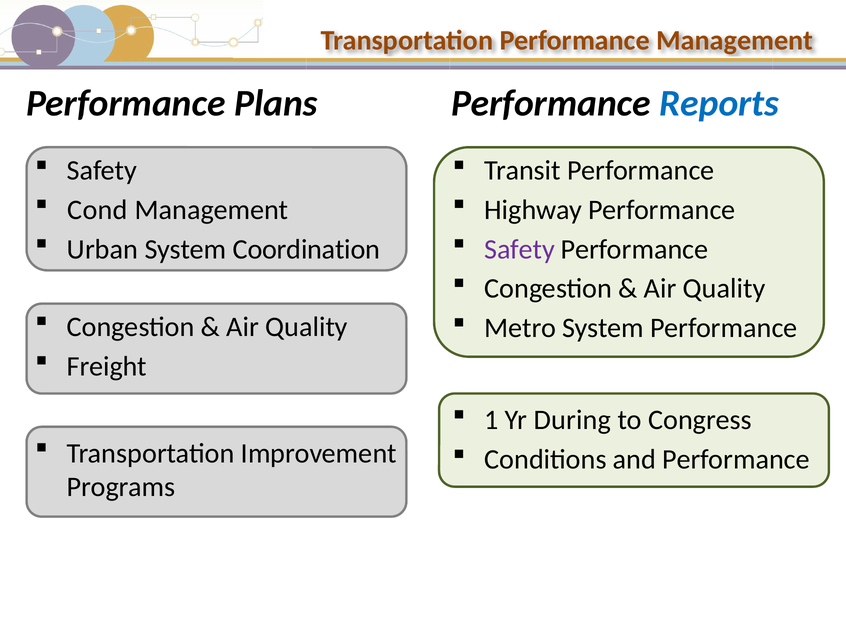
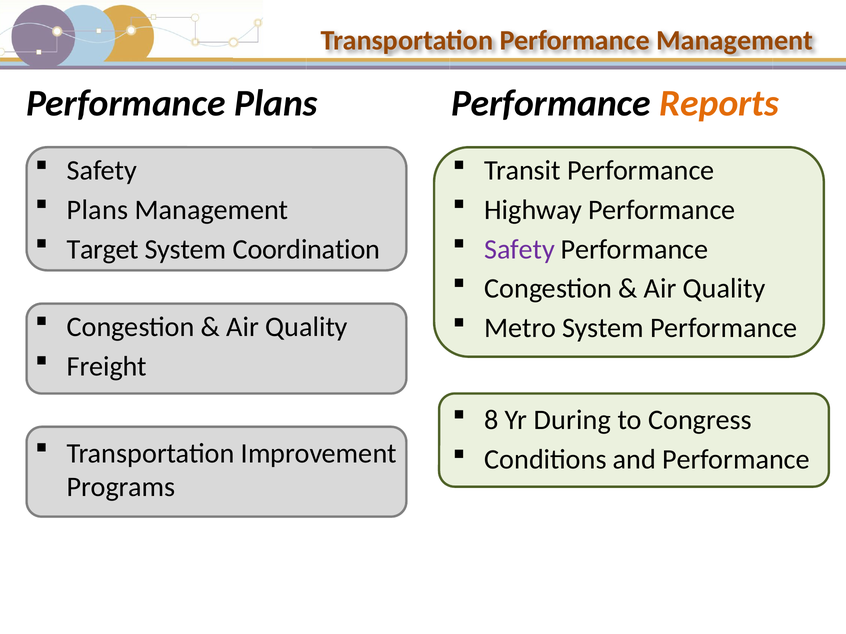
Reports colour: blue -> orange
Cond at (97, 210): Cond -> Plans
Urban: Urban -> Target
1: 1 -> 8
